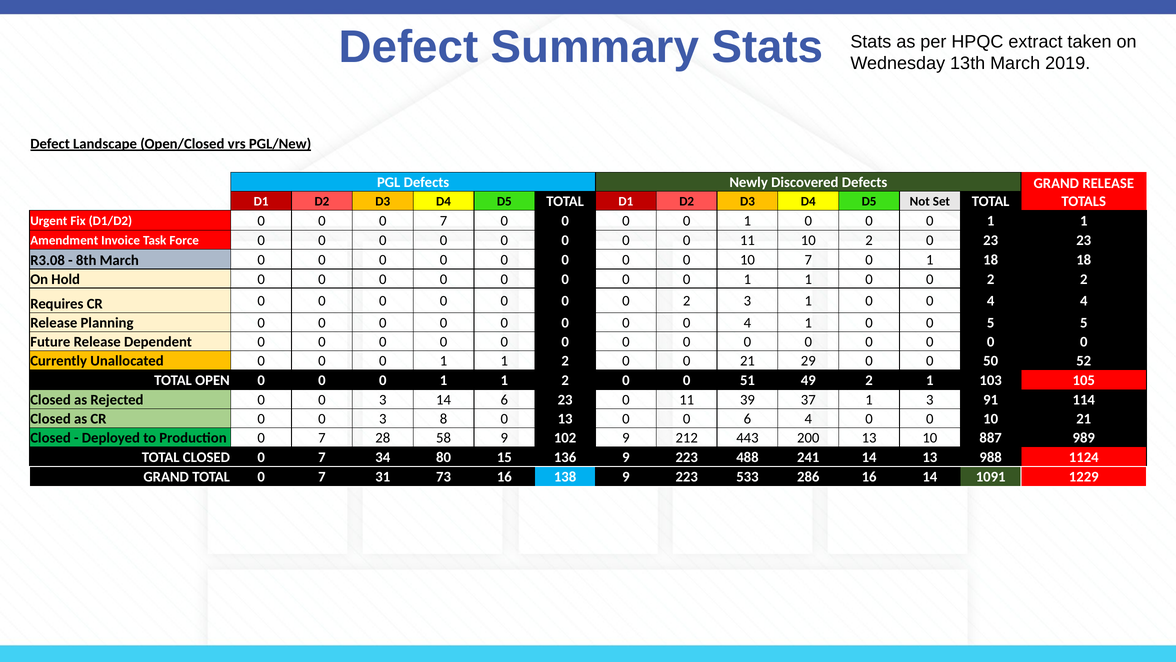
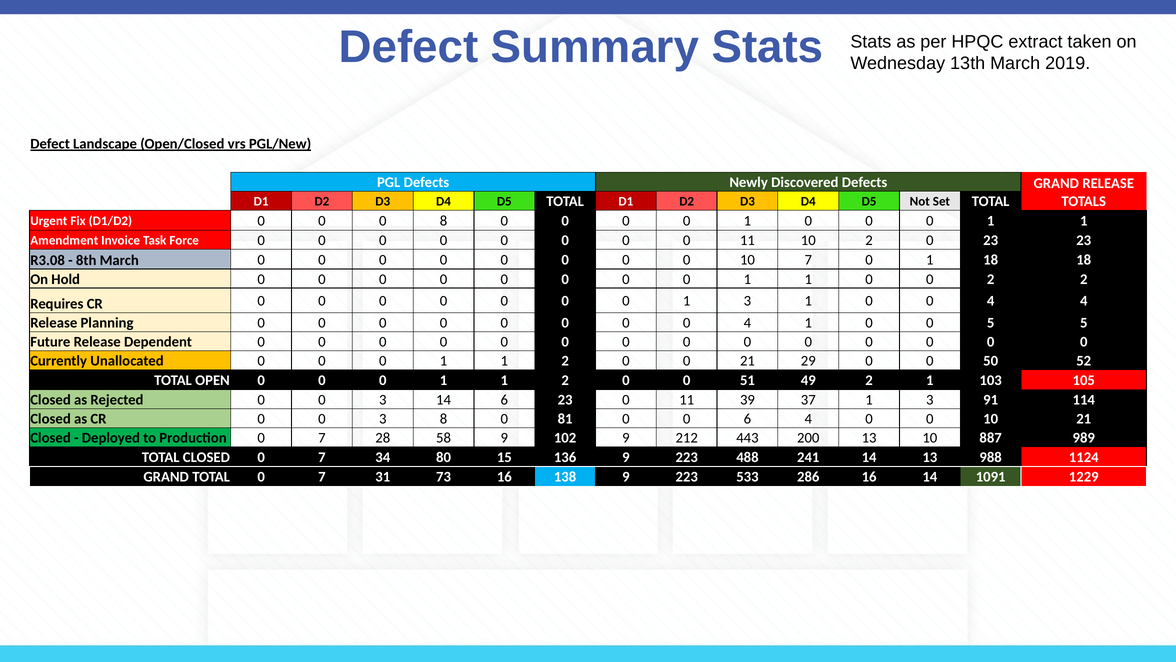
0 0 7: 7 -> 8
2 at (687, 301): 2 -> 1
0 13: 13 -> 81
